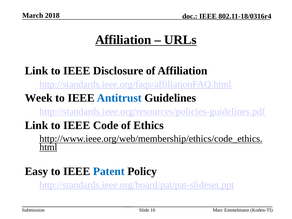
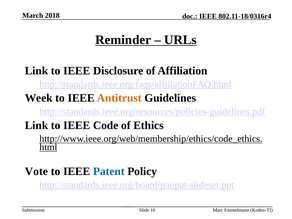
Affiliation at (123, 40): Affiliation -> Reminder
Antitrust colour: blue -> orange
Easy: Easy -> Vote
